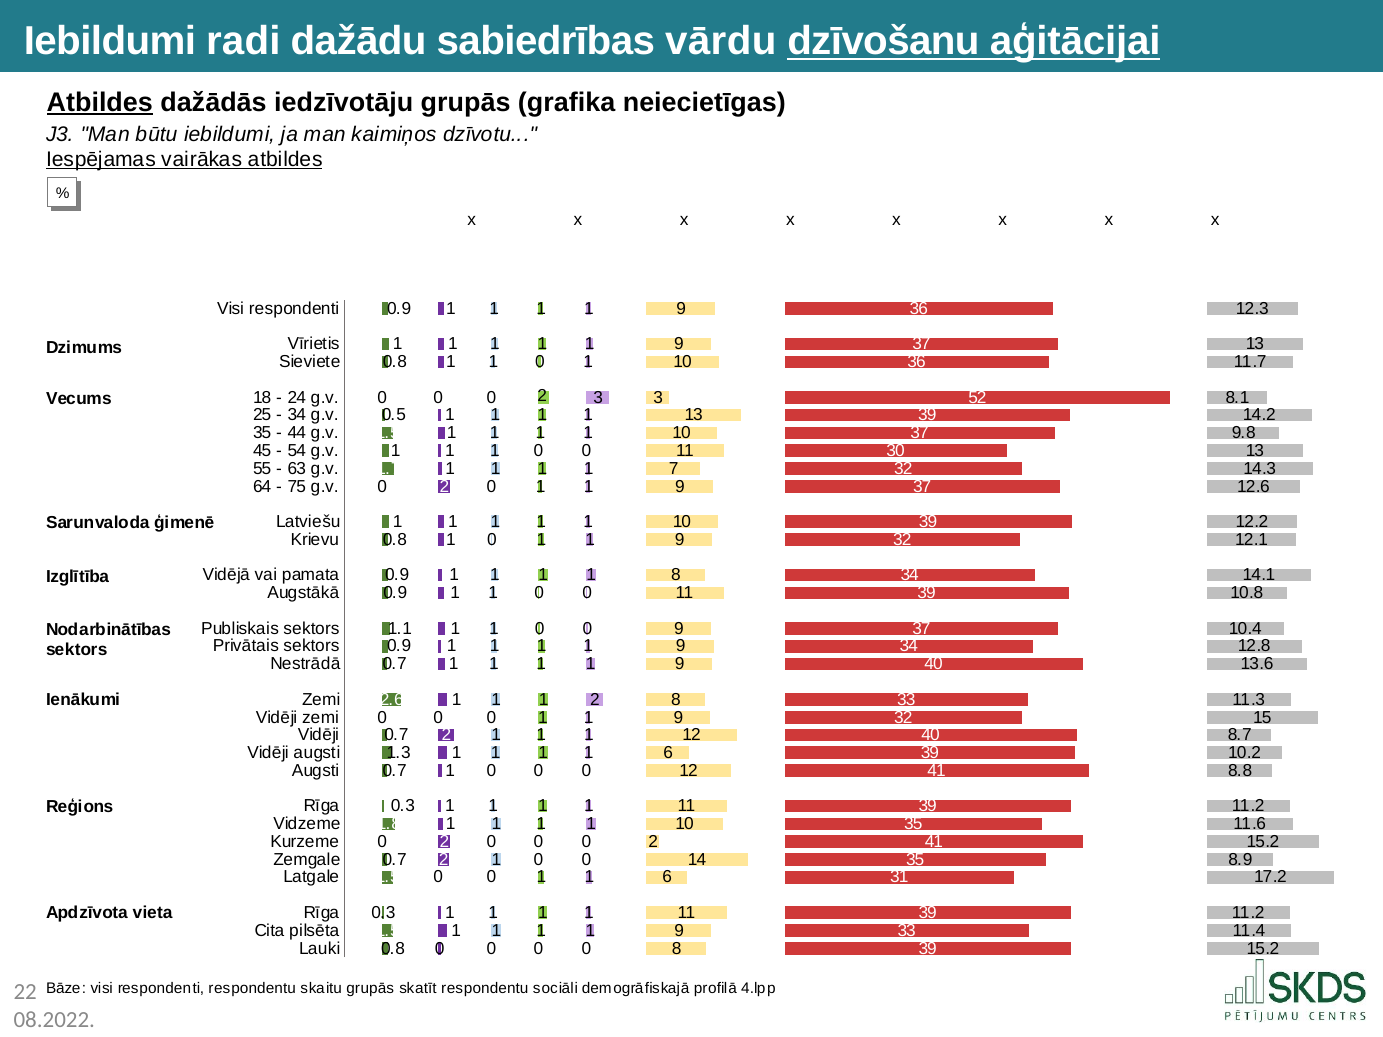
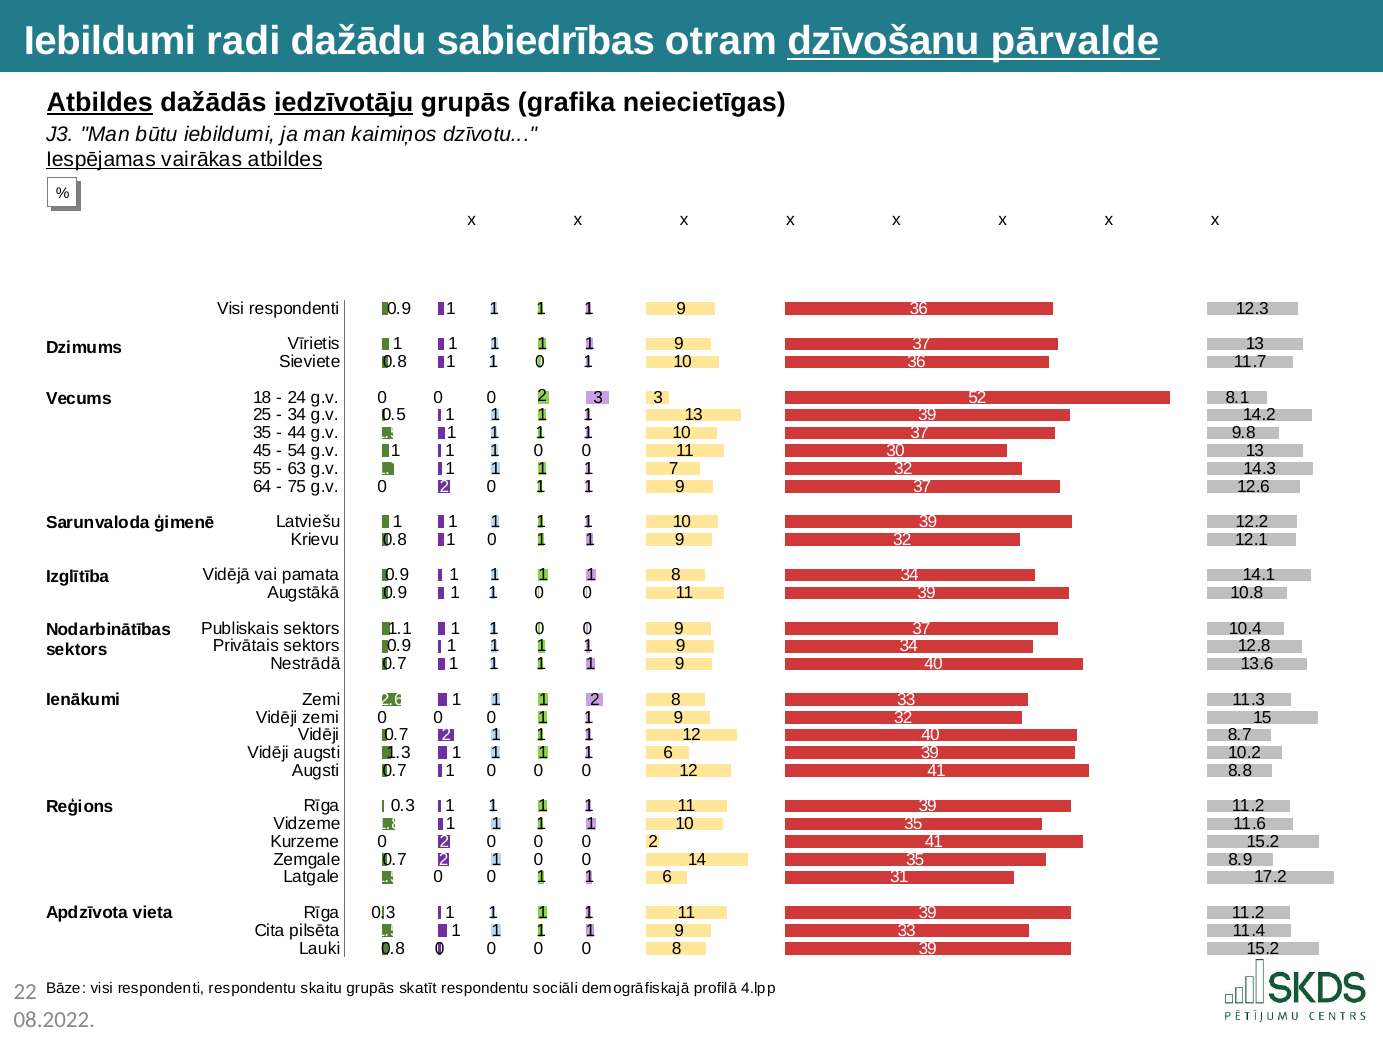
vārdu: vārdu -> otram
aģitācijai: aģitācijai -> pārvalde
iedzīvotāju underline: none -> present
